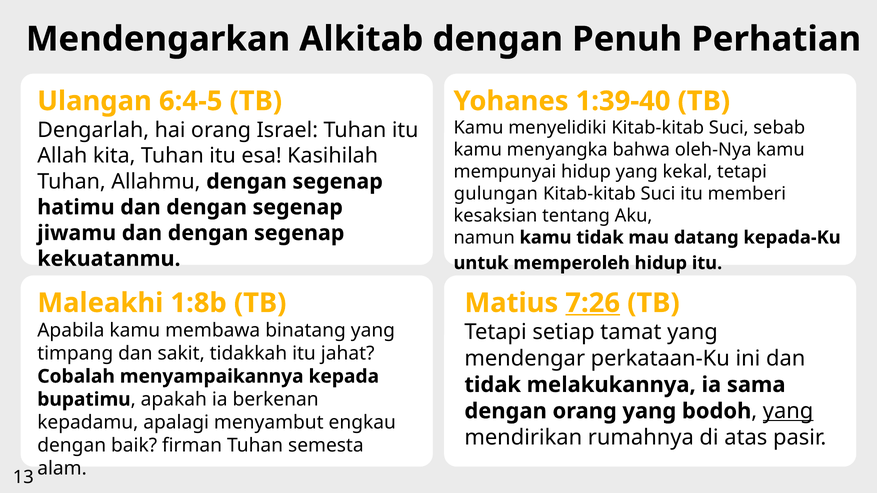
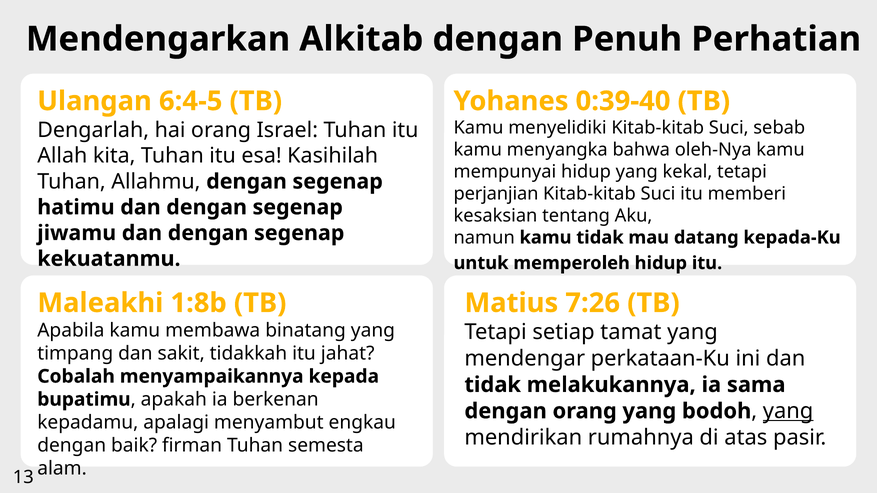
1:39-40: 1:39-40 -> 0:39-40
gulungan: gulungan -> perjanjian
7:26 underline: present -> none
